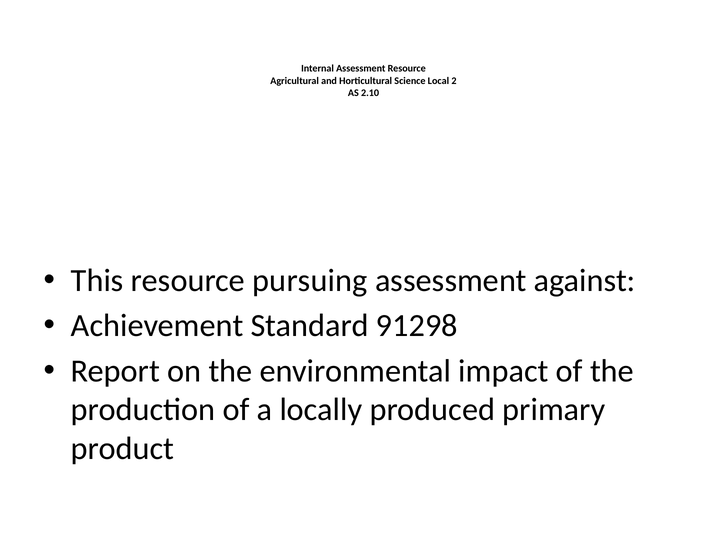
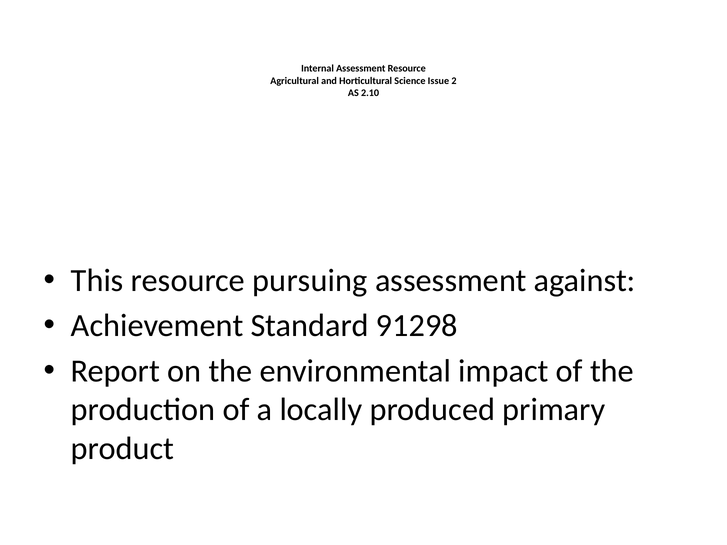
Local: Local -> Issue
